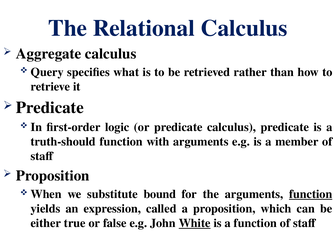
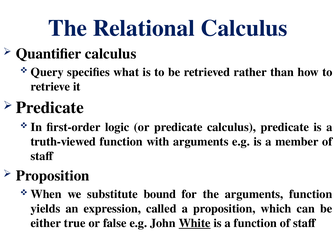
Aggregate: Aggregate -> Quantiﬁer
truth-should: truth-should -> truth-viewed
function at (311, 194) underline: present -> none
